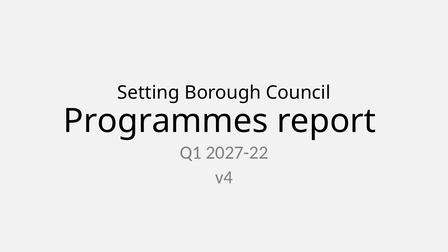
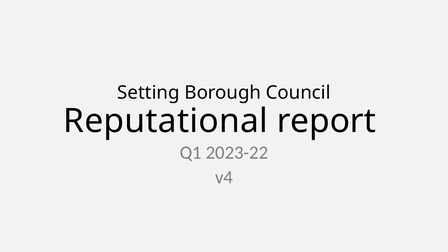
Programmes: Programmes -> Reputational
2027-22: 2027-22 -> 2023-22
